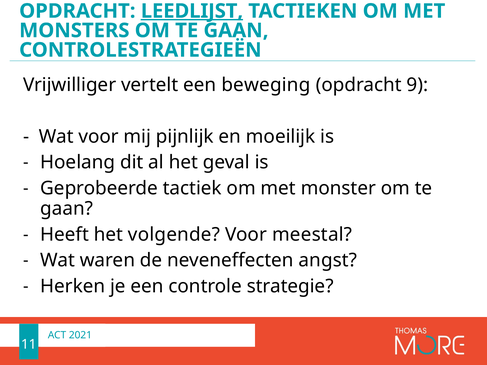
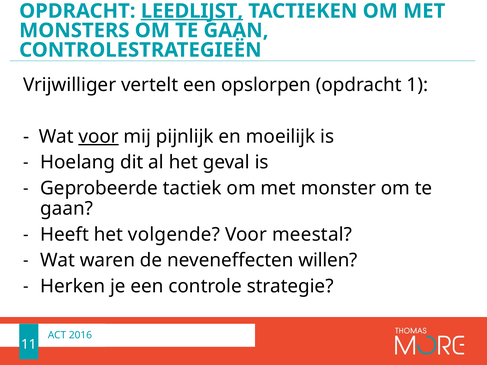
beweging: beweging -> opslorpen
9: 9 -> 1
voor at (99, 137) underline: none -> present
angst: angst -> willen
2021: 2021 -> 2016
